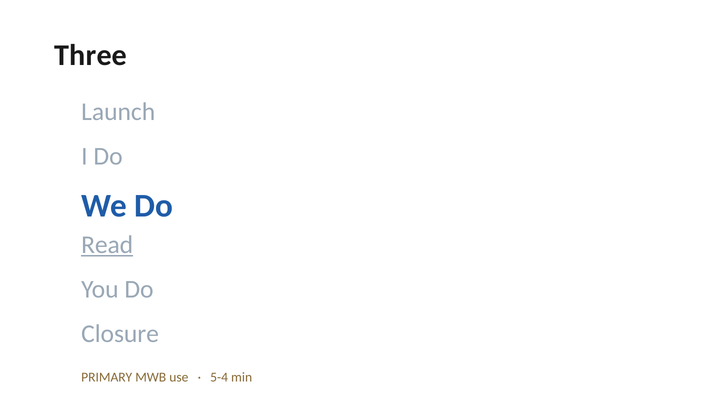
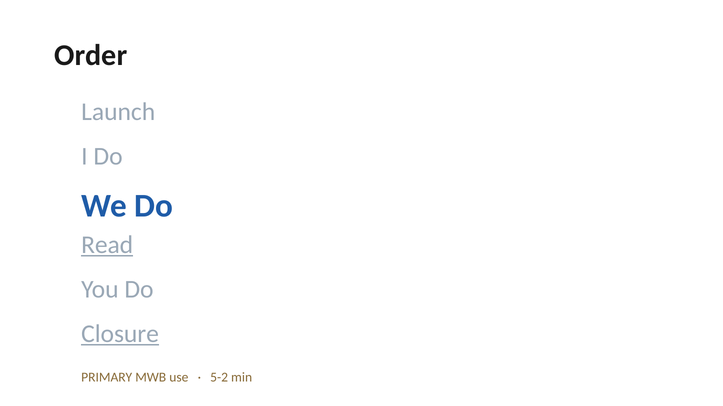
Three: Three -> Order
Closure underline: none -> present
5-4: 5-4 -> 5-2
